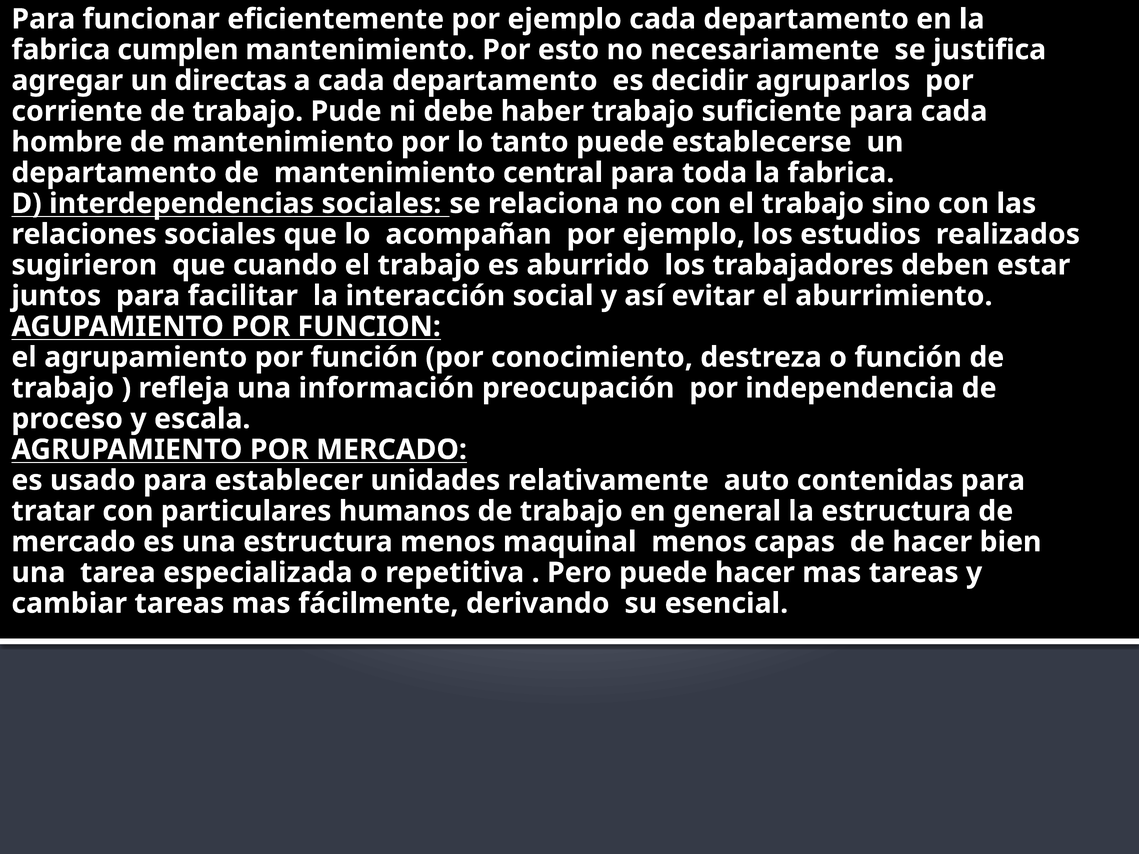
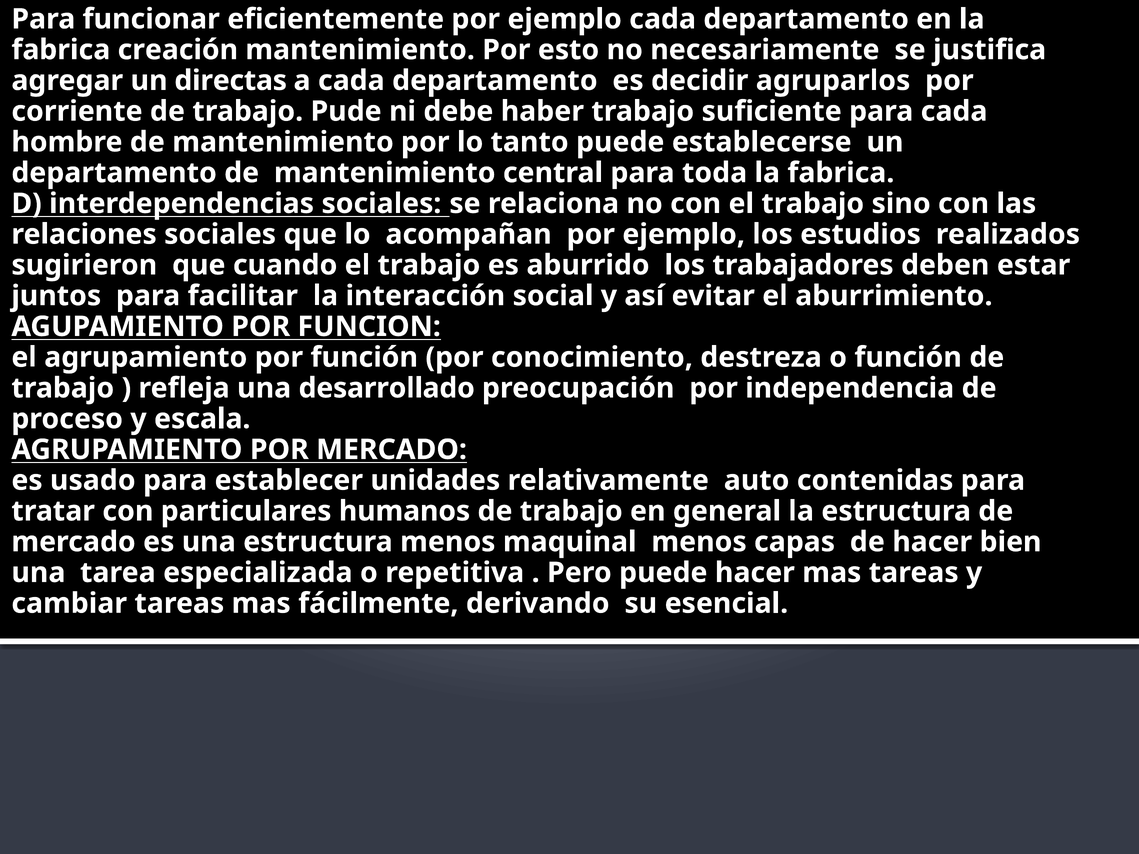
cumplen: cumplen -> creación
información: información -> desarrollado
